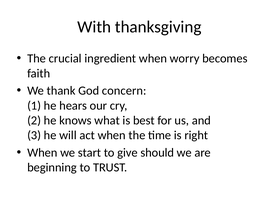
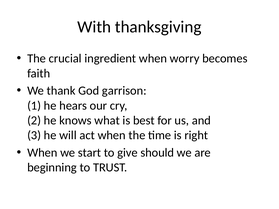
concern: concern -> garrison
